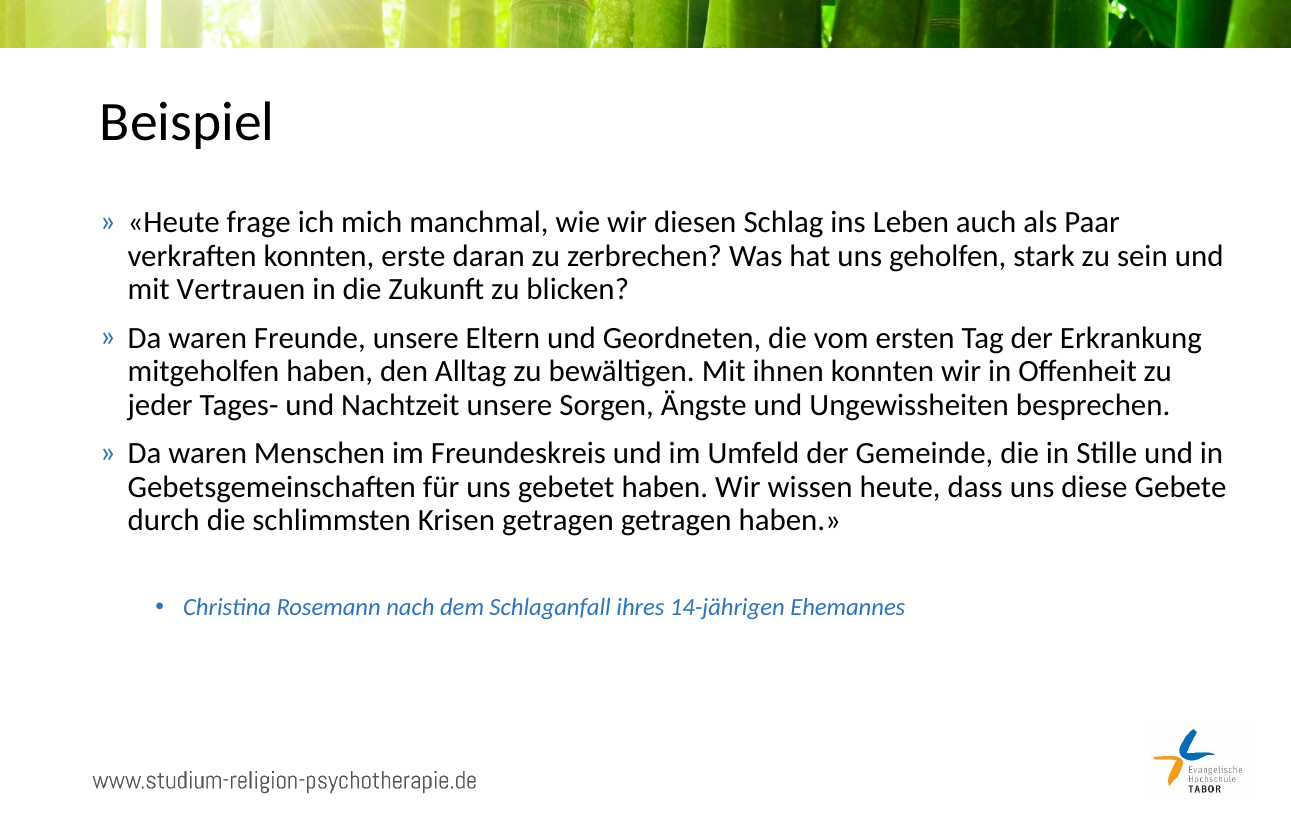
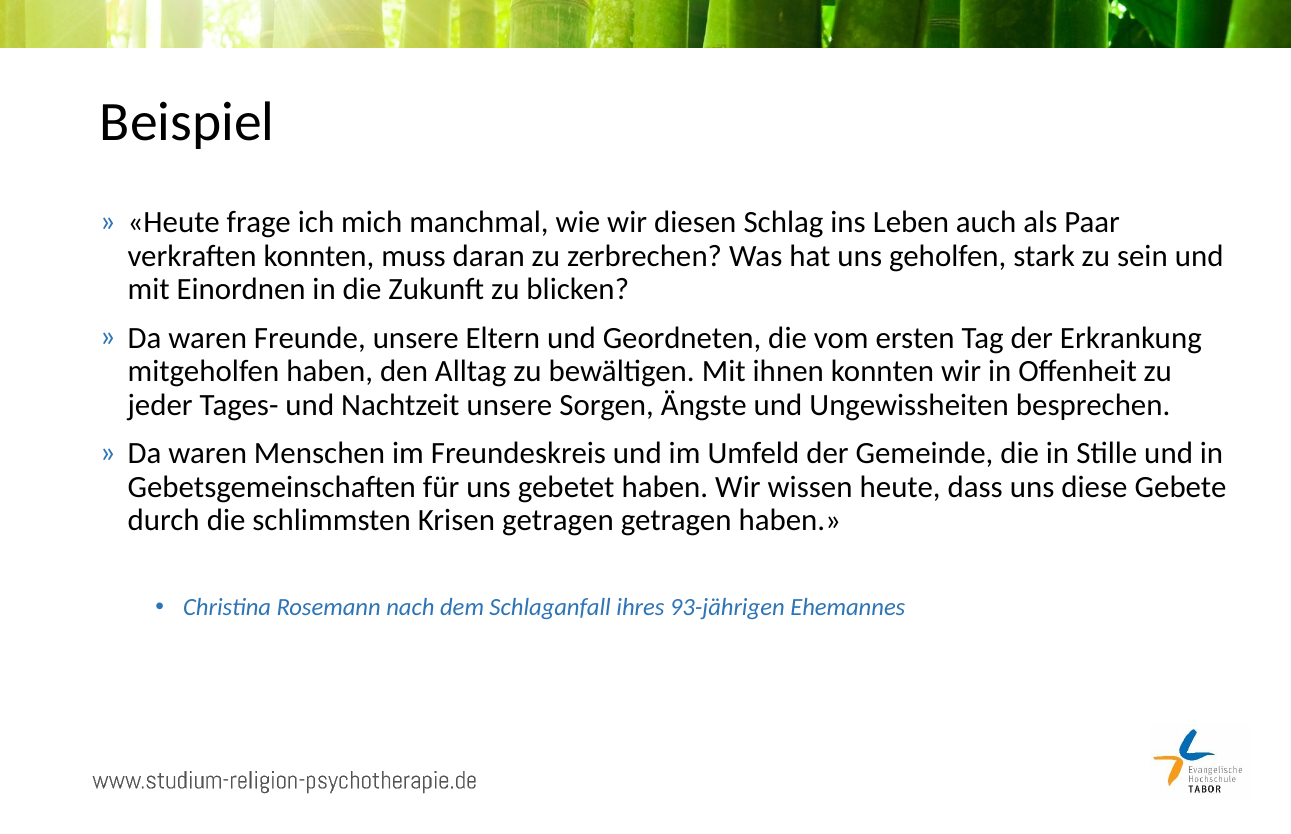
erste: erste -> muss
Vertrauen: Vertrauen -> Einordnen
14-jährigen: 14-jährigen -> 93-jährigen
